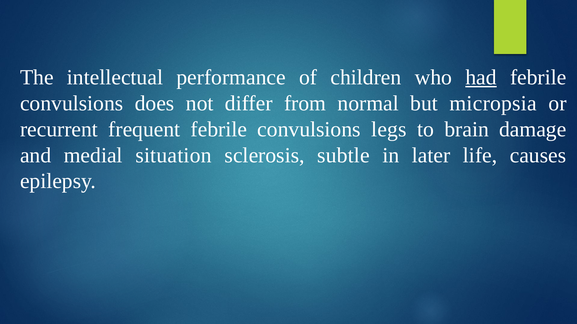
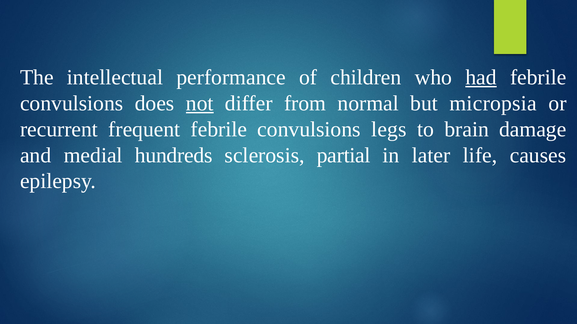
not underline: none -> present
situation: situation -> hundreds
subtle: subtle -> partial
